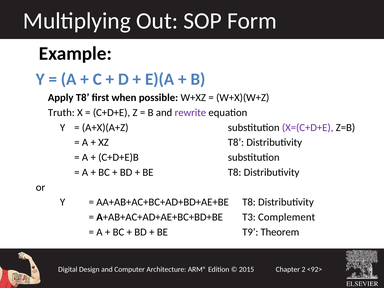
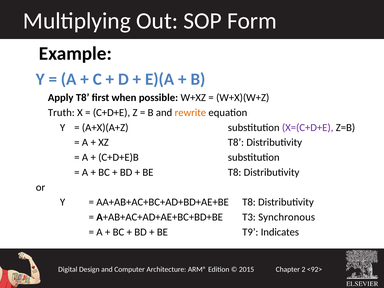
rewrite colour: purple -> orange
Complement: Complement -> Synchronous
Theorem: Theorem -> Indicates
